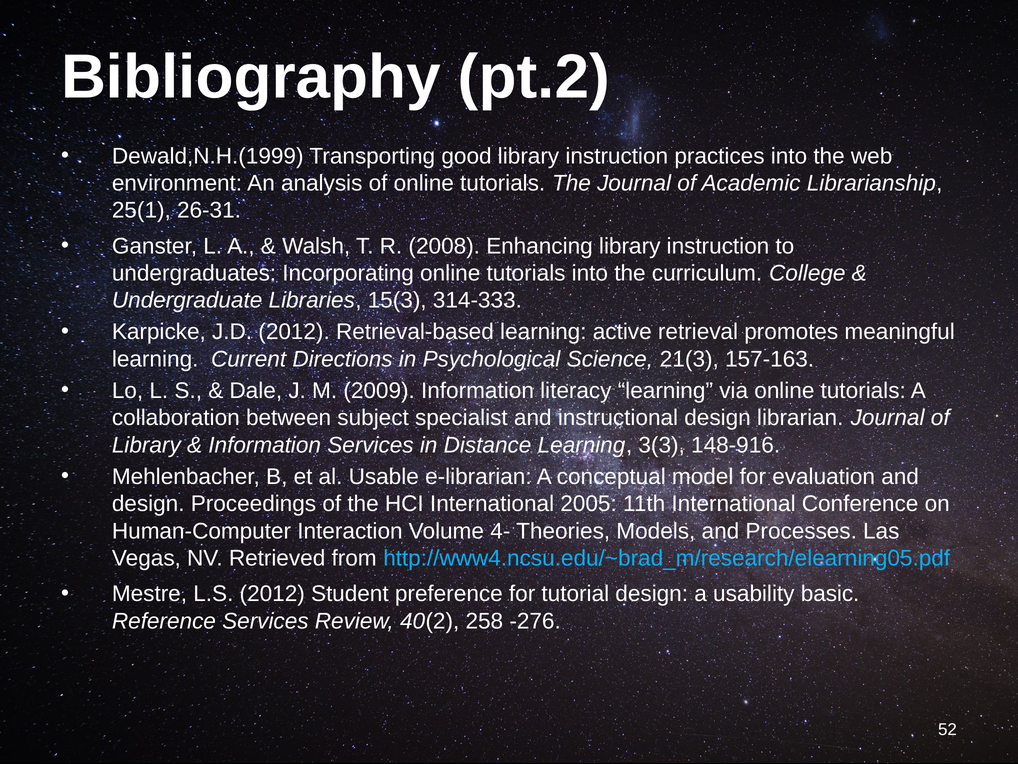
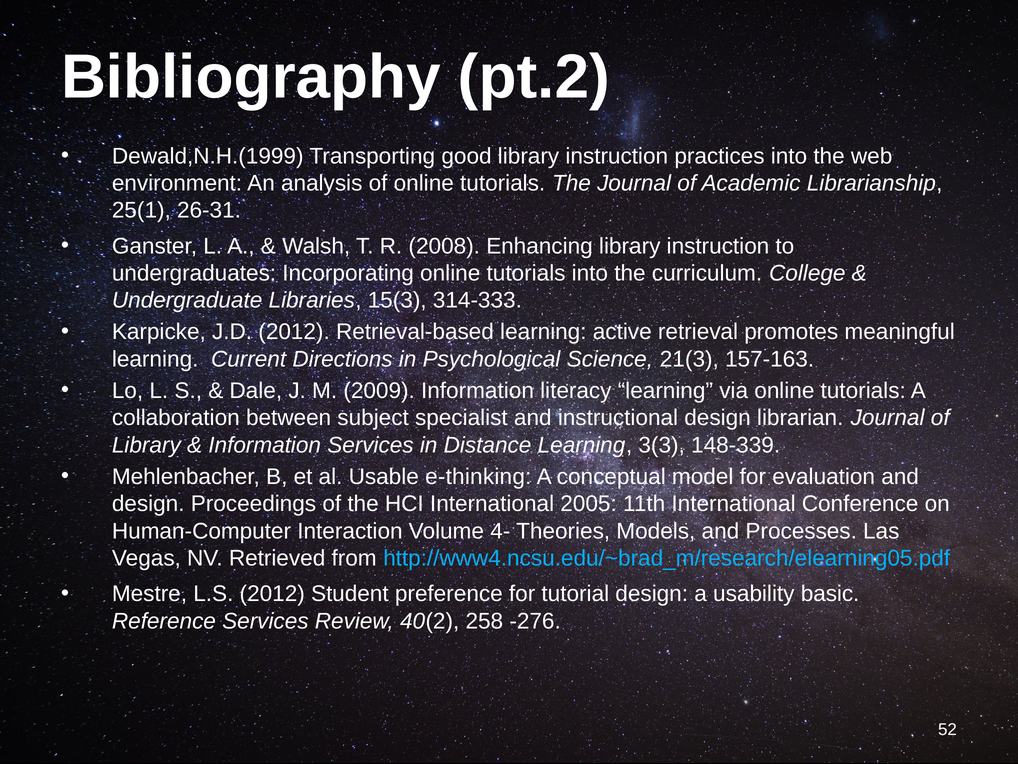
148-916: 148-916 -> 148-339
e-librarian: e-librarian -> e-thinking
